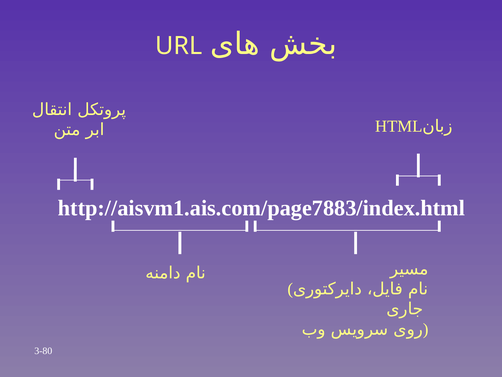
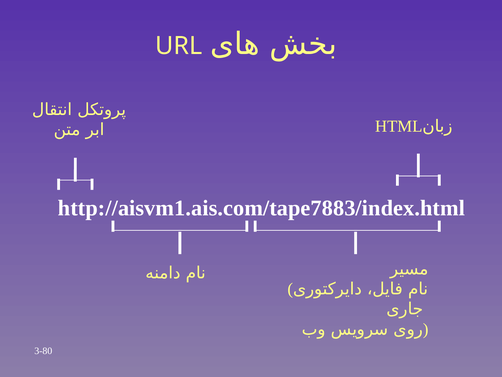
http://aisvm1.ais.com/page7883/index.html: http://aisvm1.ais.com/page7883/index.html -> http://aisvm1.ais.com/tape7883/index.html
